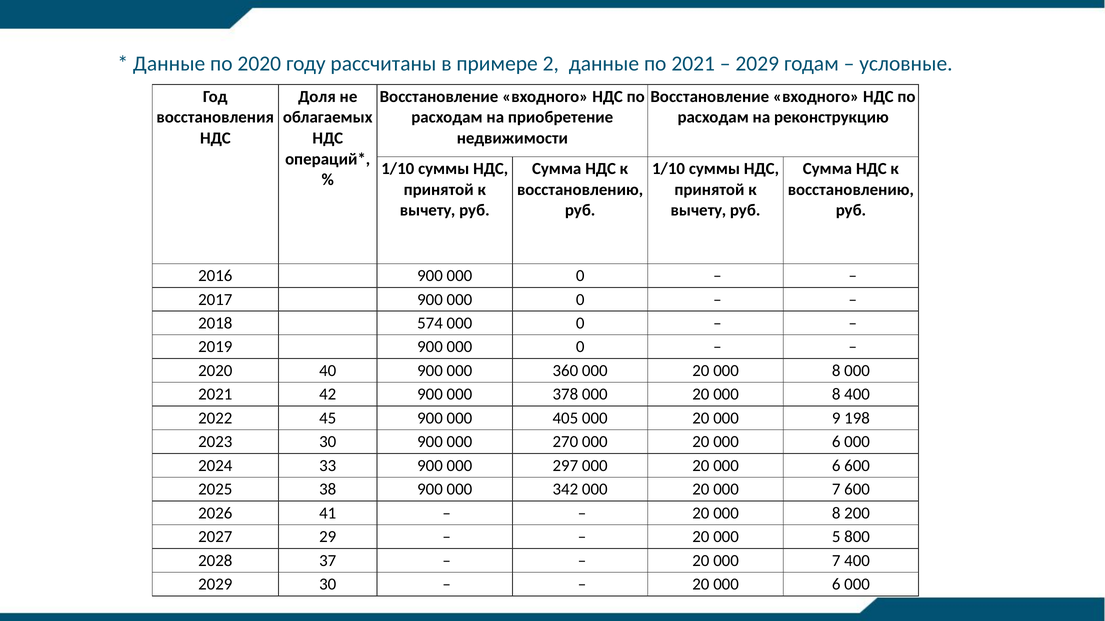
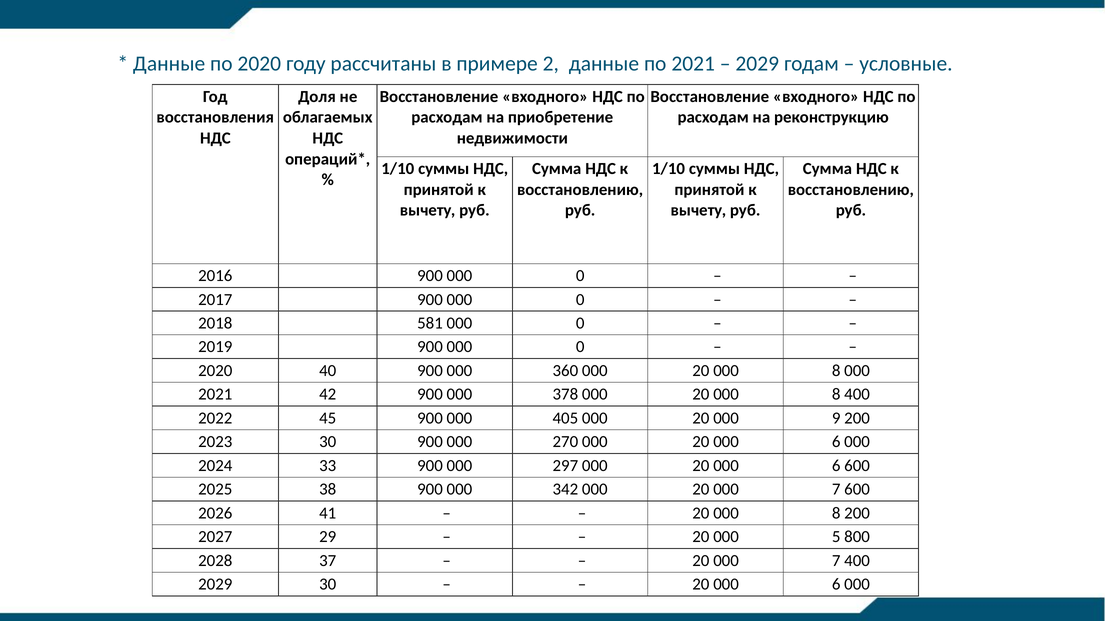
574: 574 -> 581
9 198: 198 -> 200
